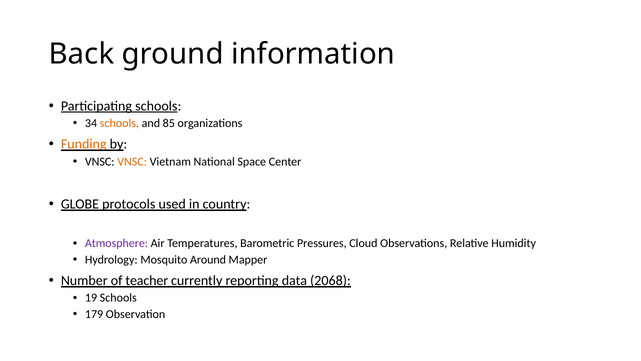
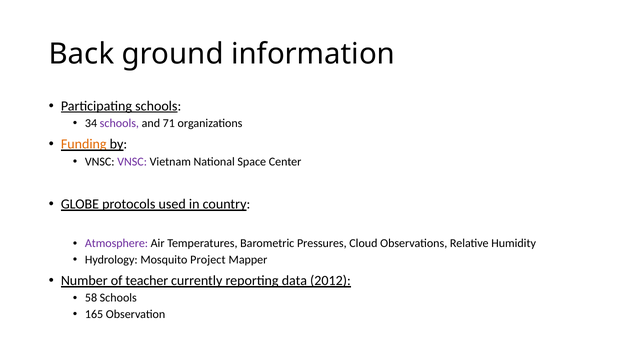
schools at (119, 123) colour: orange -> purple
85: 85 -> 71
VNSC at (132, 161) colour: orange -> purple
Around: Around -> Project
2068: 2068 -> 2012
19: 19 -> 58
179: 179 -> 165
